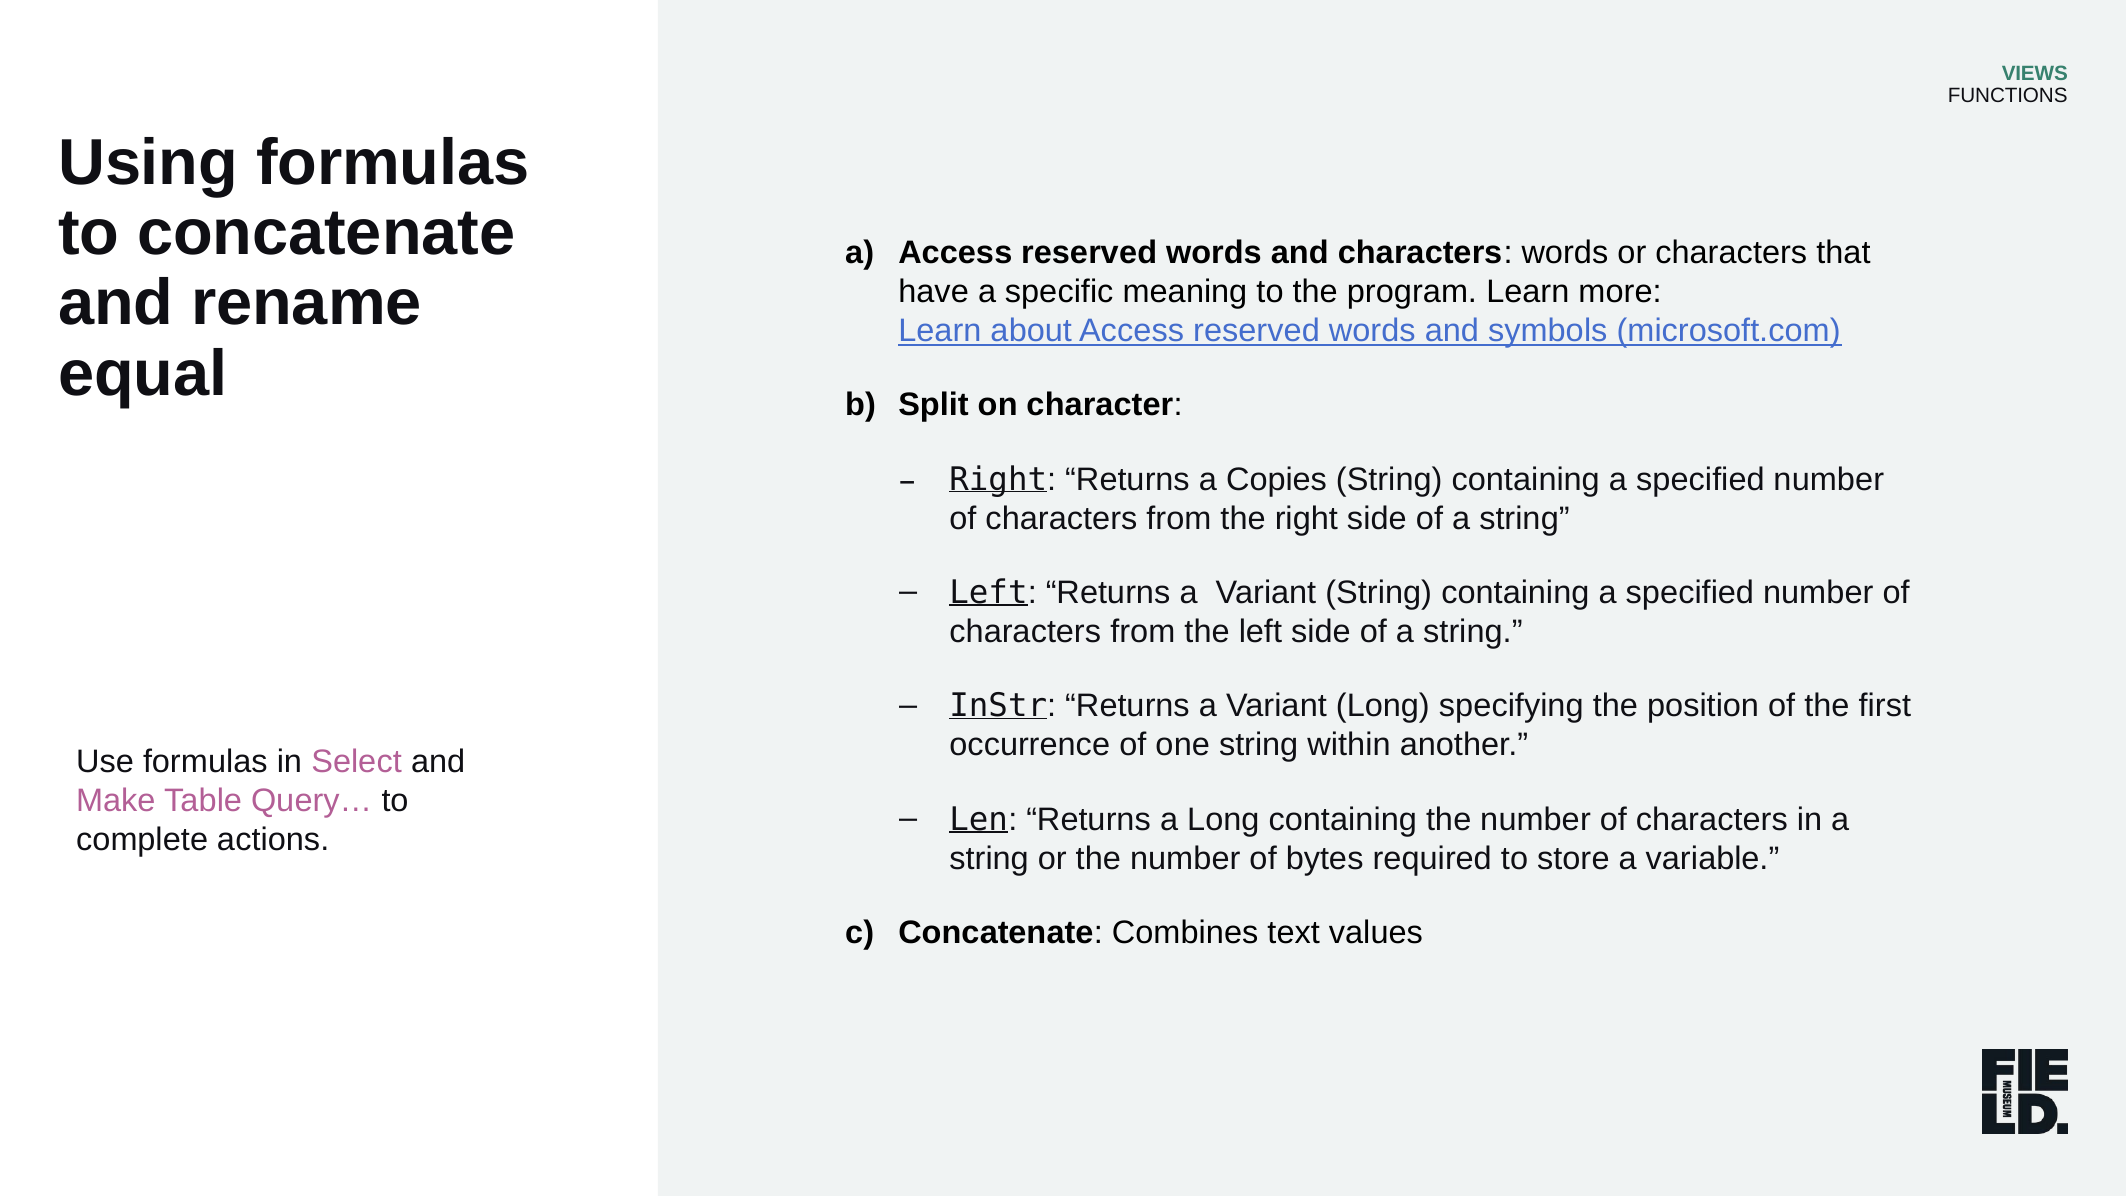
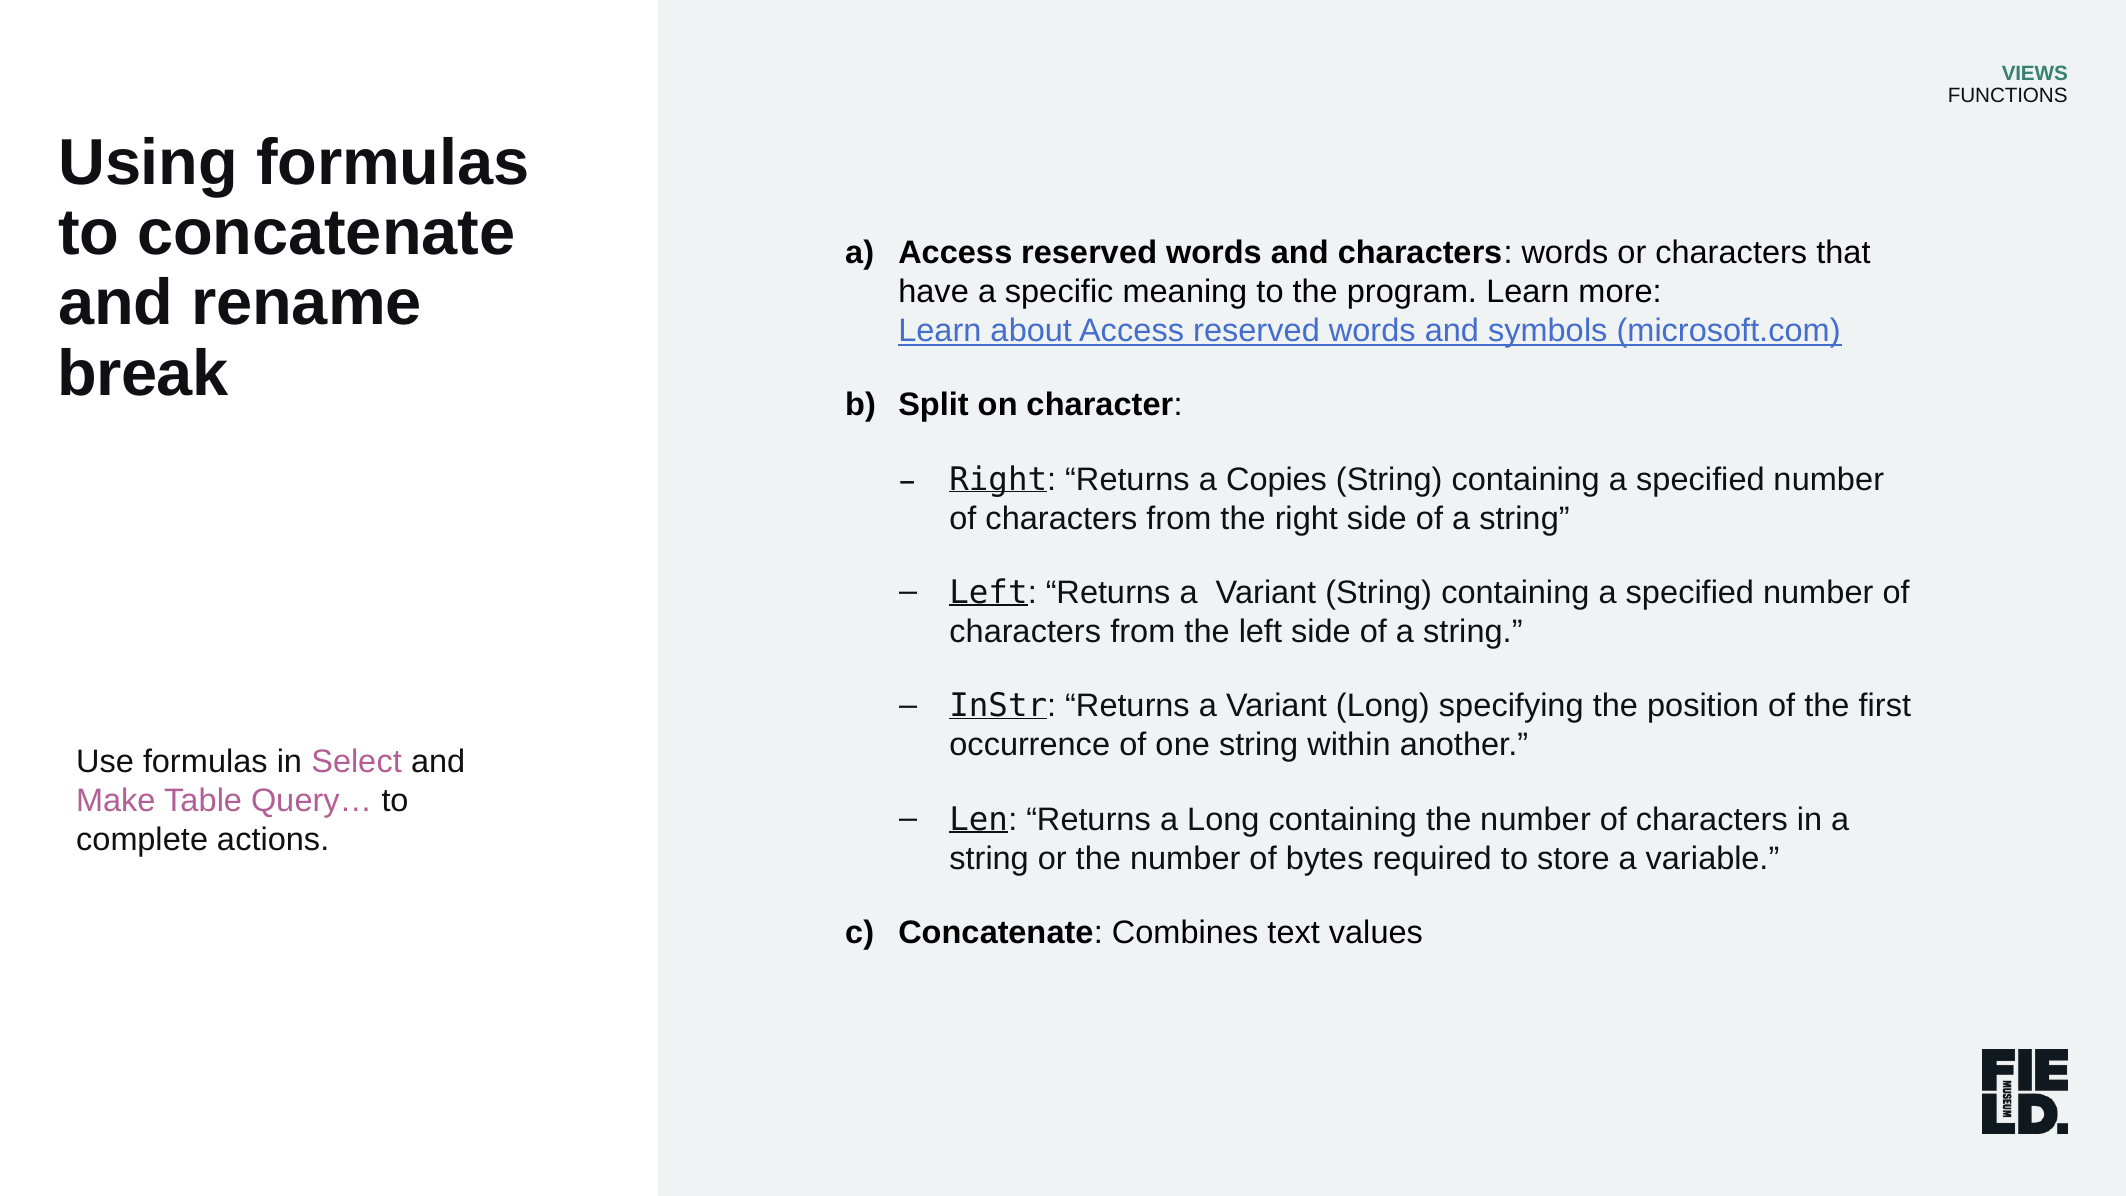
equal: equal -> break
